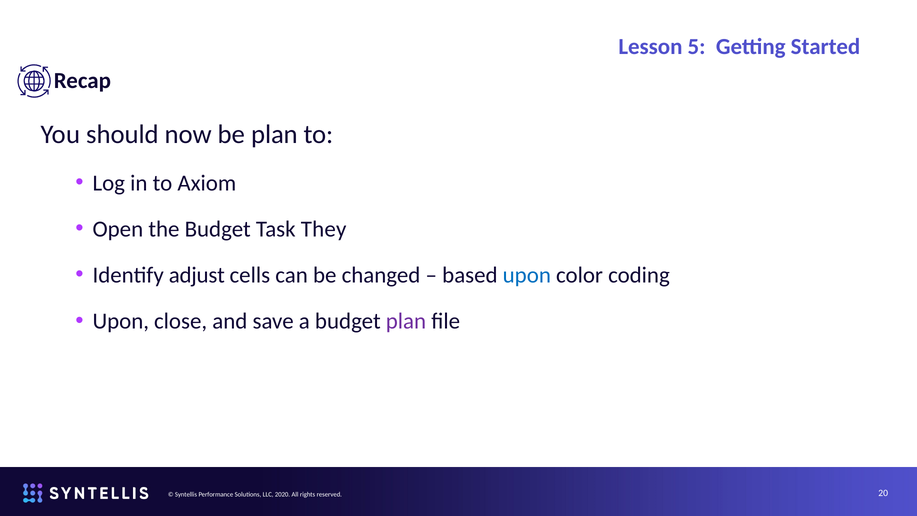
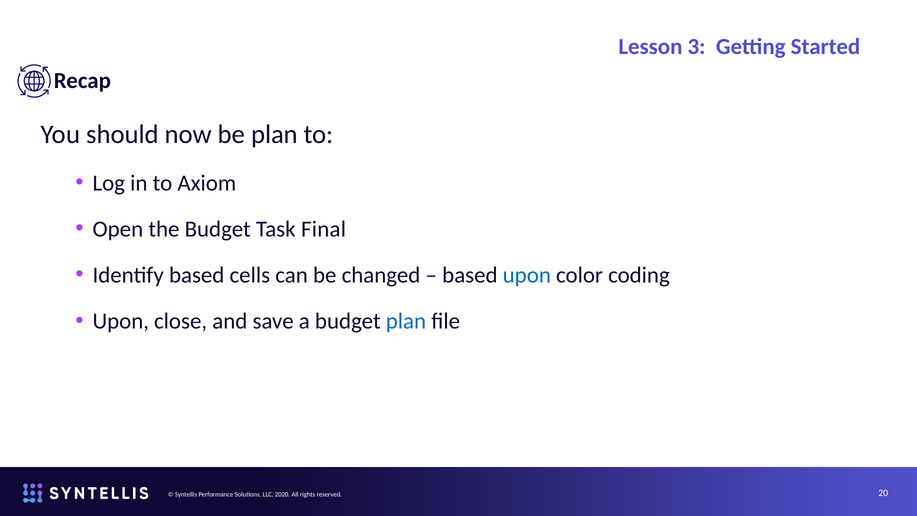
5: 5 -> 3
They: They -> Final
Identify adjust: adjust -> based
plan at (406, 321) colour: purple -> blue
